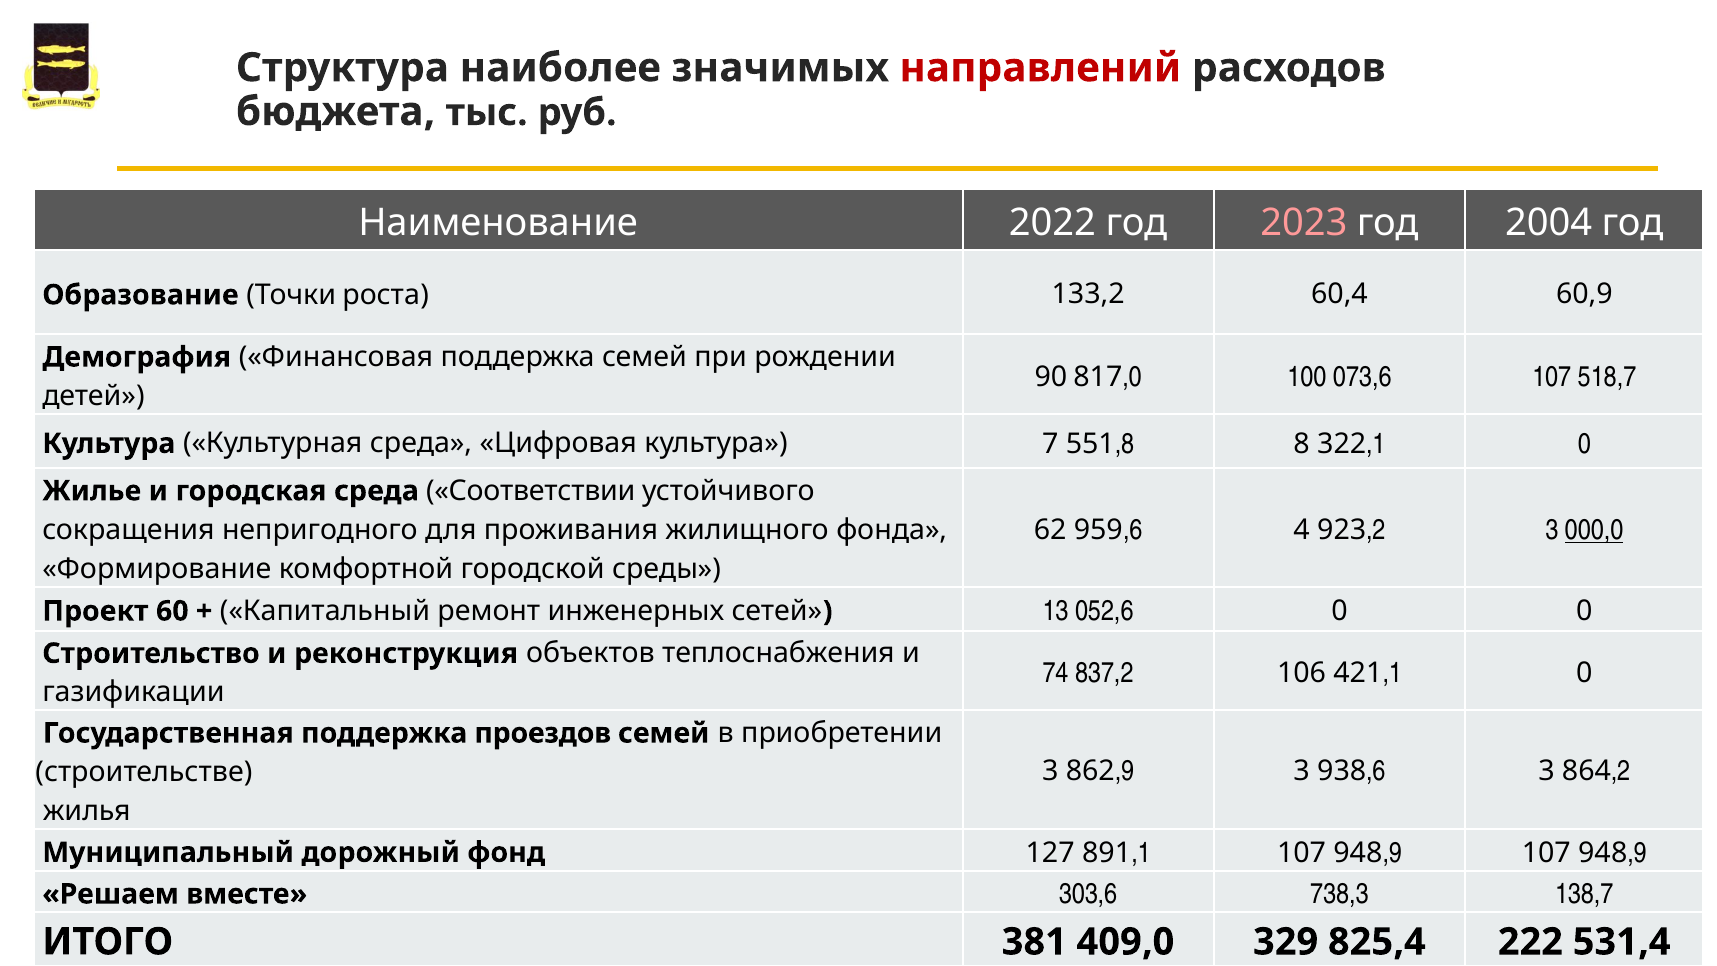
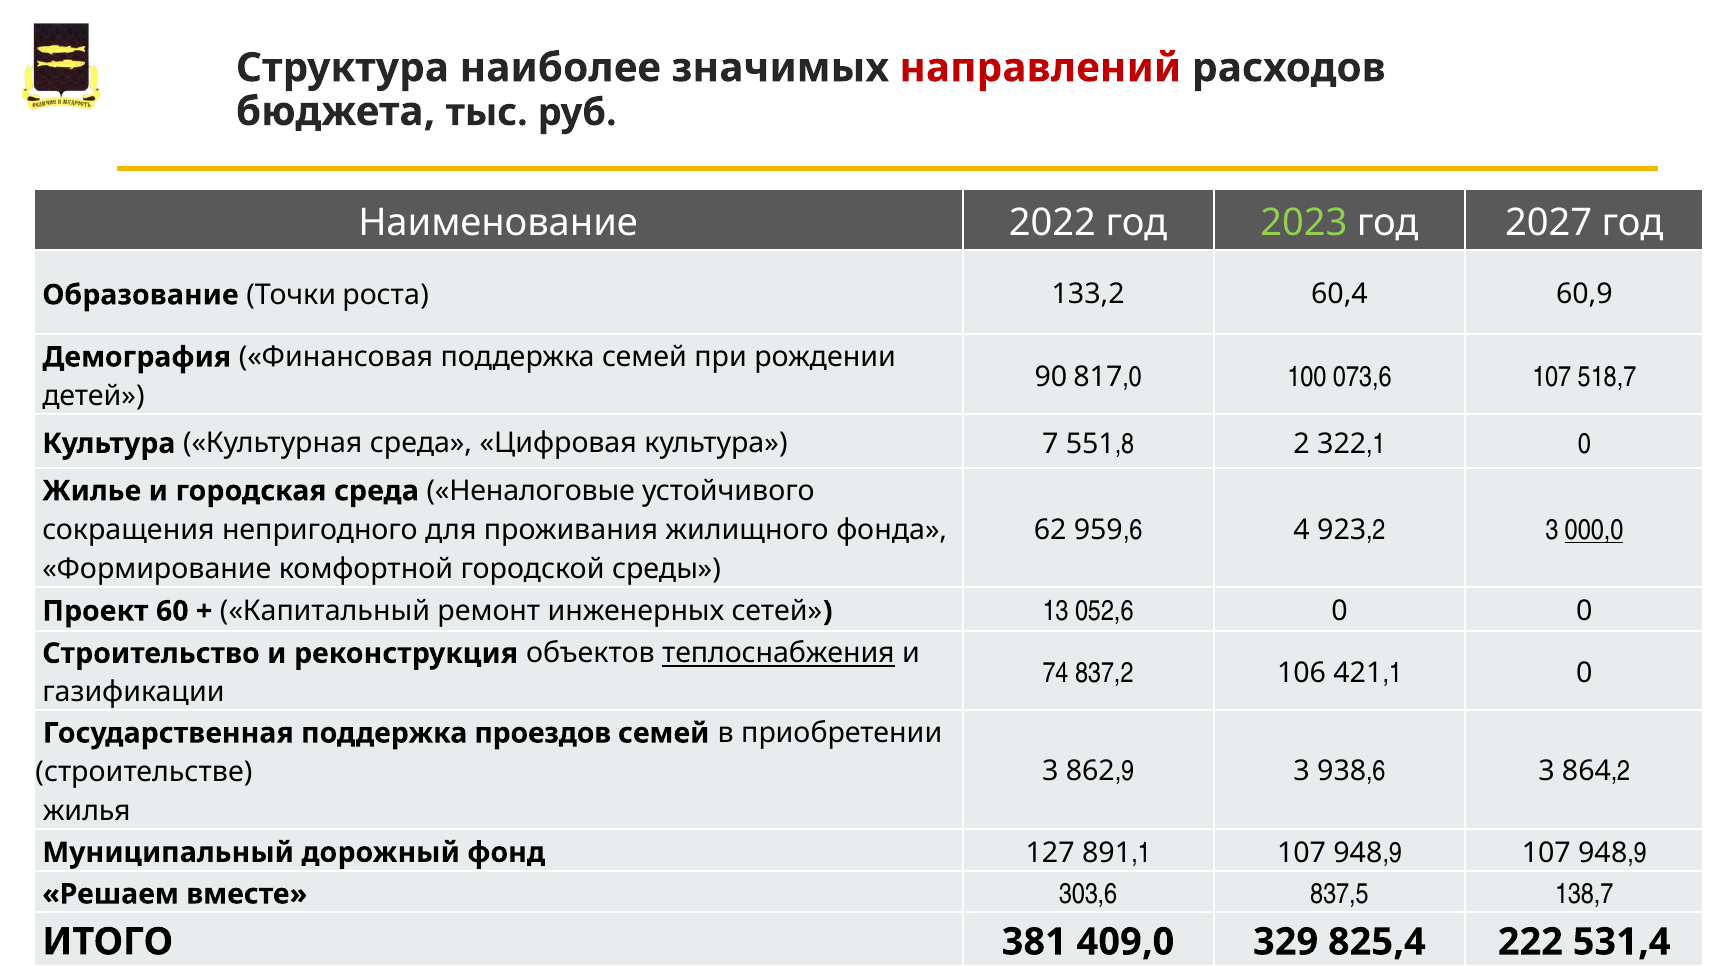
2023 colour: pink -> light green
2004: 2004 -> 2027
8: 8 -> 2
Соответствии: Соответствии -> Неналоговые
теплоснабжения underline: none -> present
738,3: 738,3 -> 837,5
